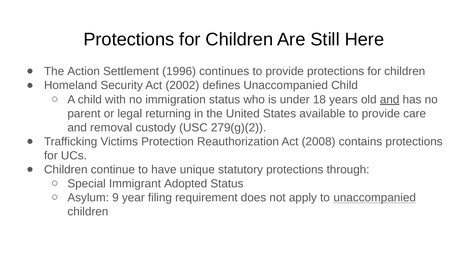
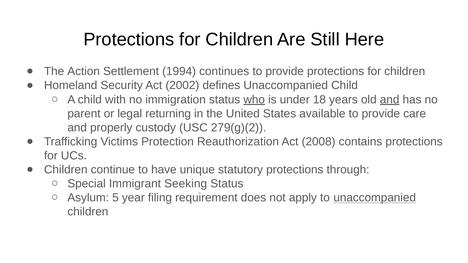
1996: 1996 -> 1994
who underline: none -> present
removal: removal -> properly
Adopted: Adopted -> Seeking
9: 9 -> 5
